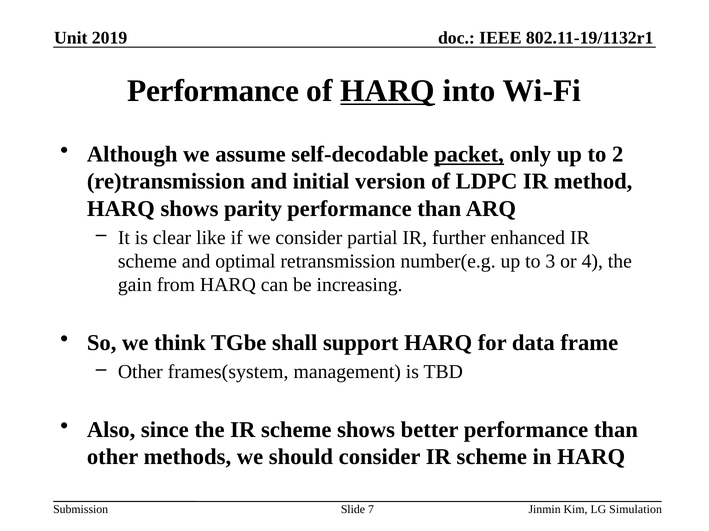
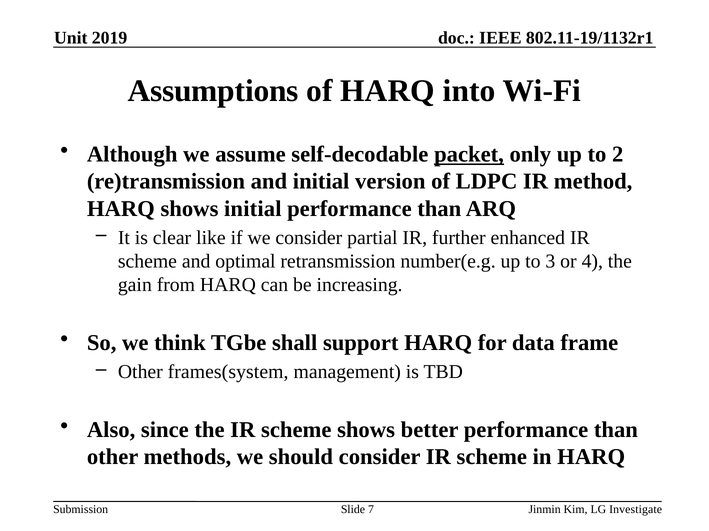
Performance at (213, 91): Performance -> Assumptions
HARQ at (388, 91) underline: present -> none
shows parity: parity -> initial
Simulation: Simulation -> Investigate
